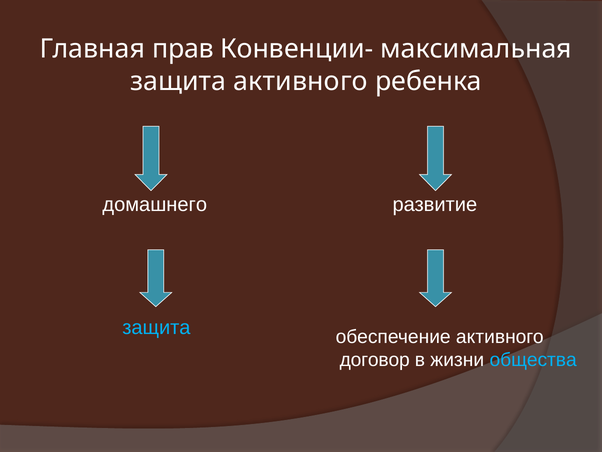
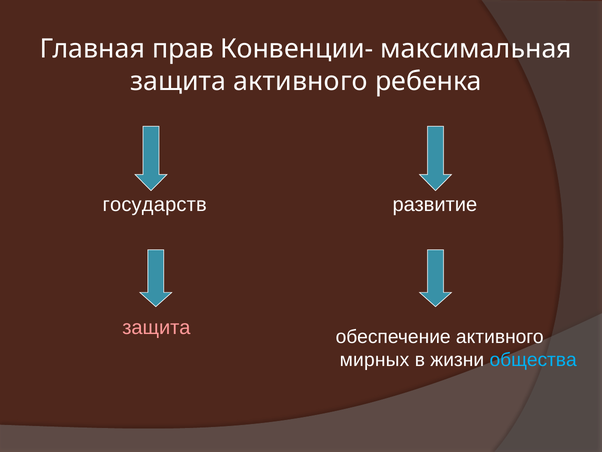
домашнего: домашнего -> государств
защита at (156, 327) colour: light blue -> pink
договор: договор -> мирных
